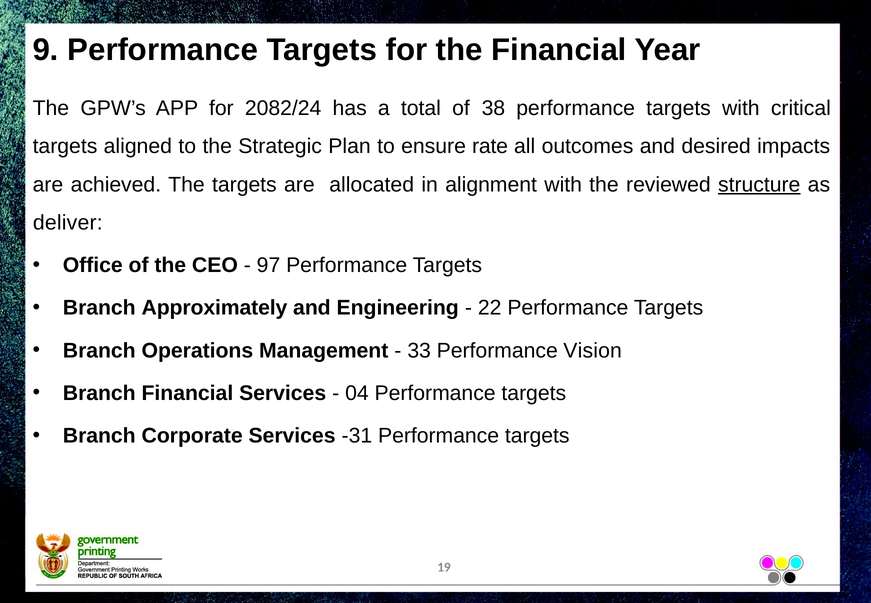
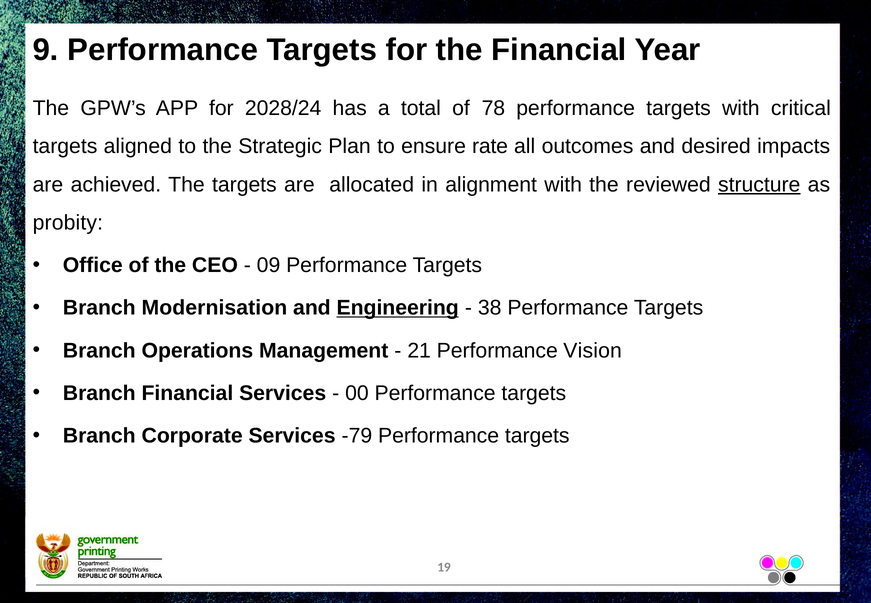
2082/24: 2082/24 -> 2028/24
38: 38 -> 78
deliver: deliver -> probity
97: 97 -> 09
Approximately: Approximately -> Modernisation
Engineering underline: none -> present
22: 22 -> 38
33: 33 -> 21
04: 04 -> 00
-31: -31 -> -79
